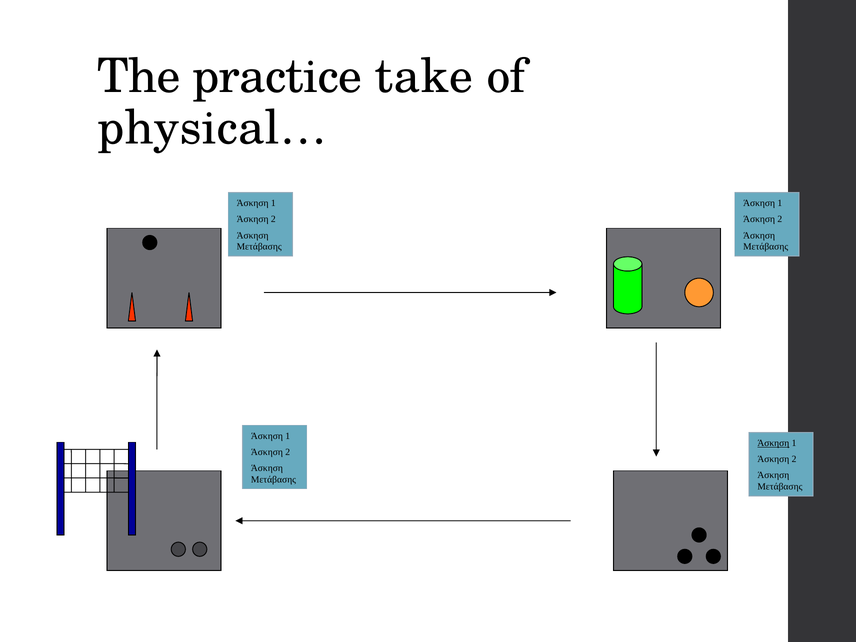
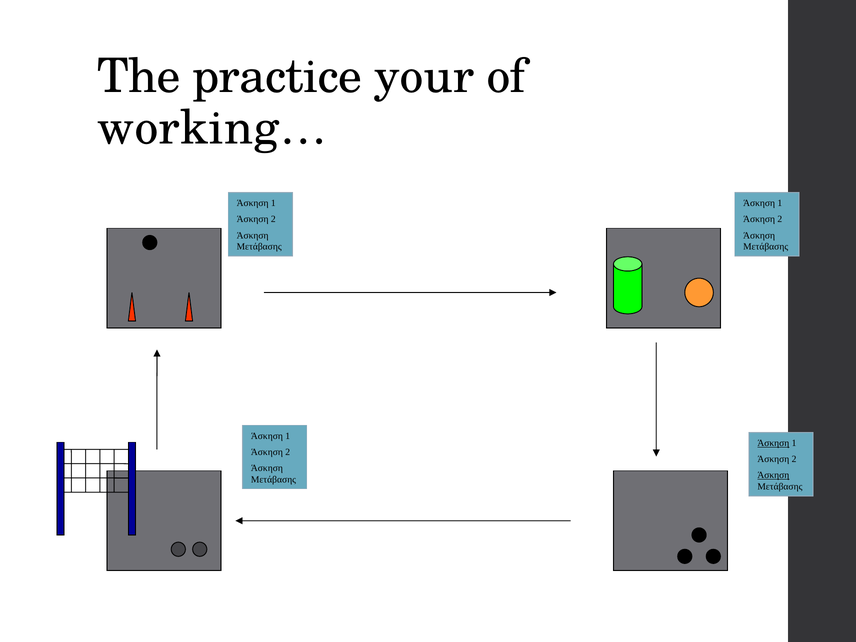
take: take -> your
physical…: physical… -> working…
Άσκηση at (773, 475) underline: none -> present
